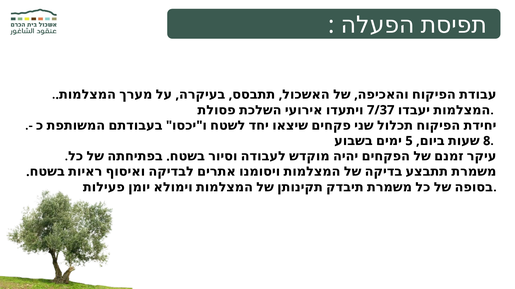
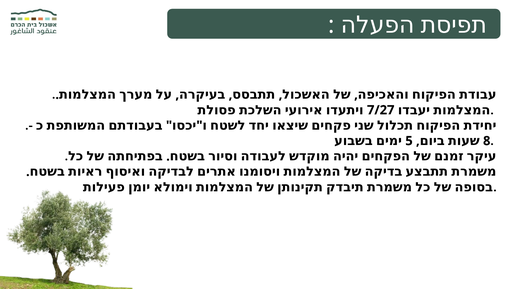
7/37: 7/37 -> 7/27
